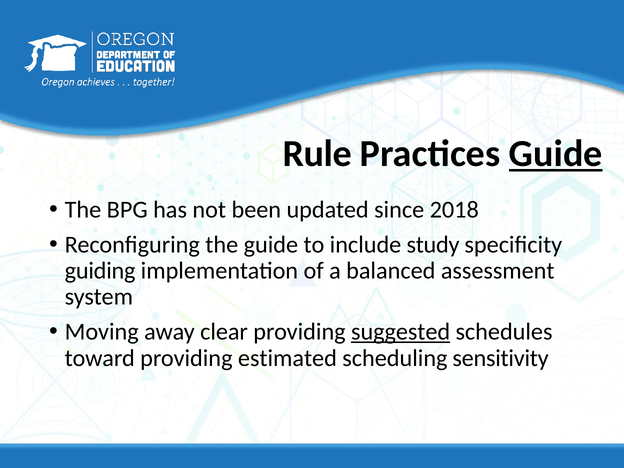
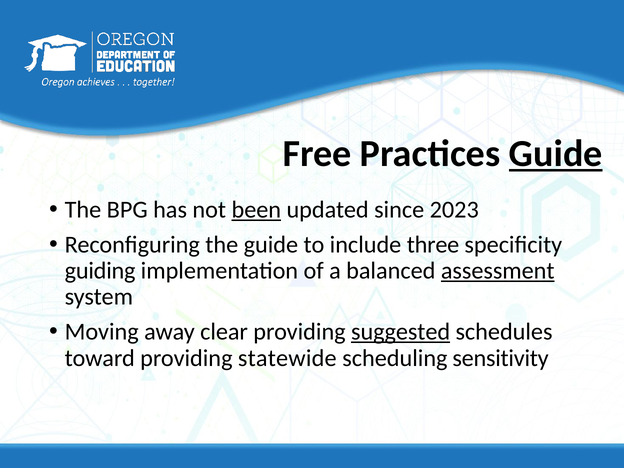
Rule: Rule -> Free
been underline: none -> present
2018: 2018 -> 2023
study: study -> three
assessment underline: none -> present
estimated: estimated -> statewide
